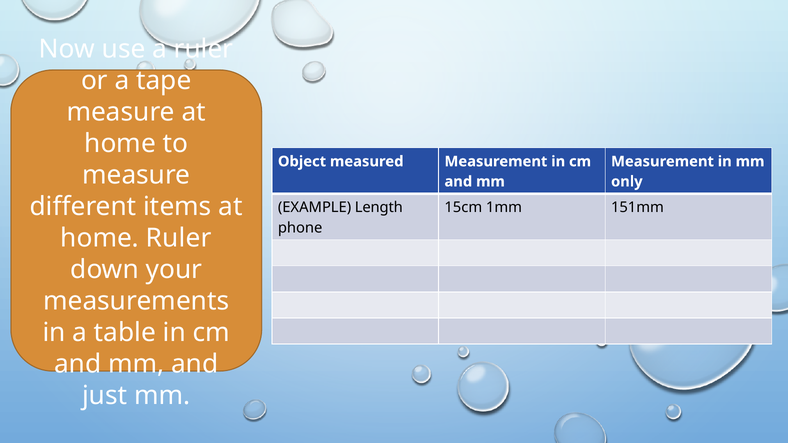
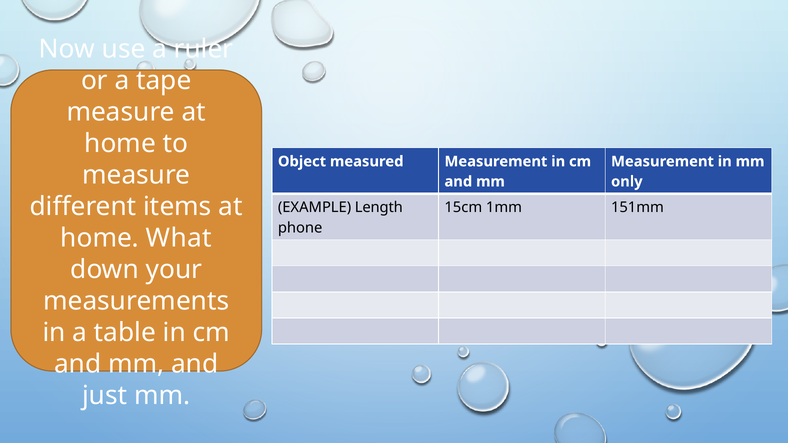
home Ruler: Ruler -> What
